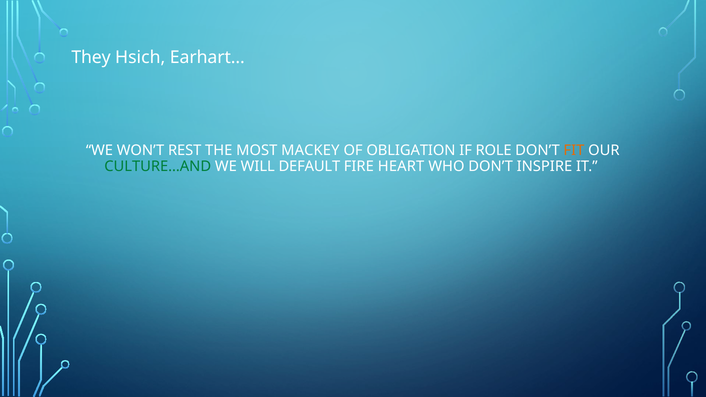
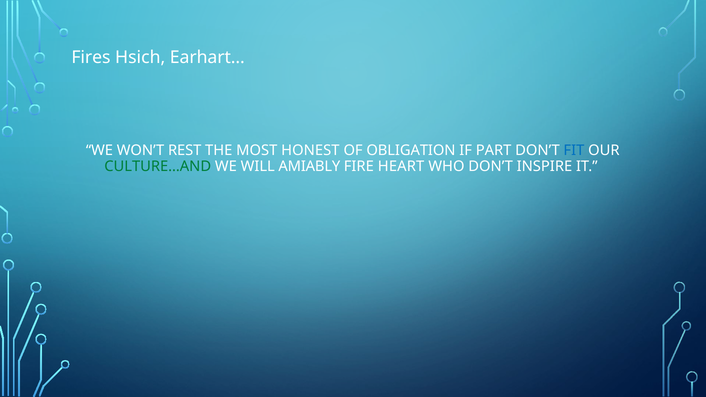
They: They -> Fires
MACKEY: MACKEY -> HONEST
ROLE: ROLE -> PART
FIT colour: orange -> blue
DEFAULT: DEFAULT -> AMIABLY
